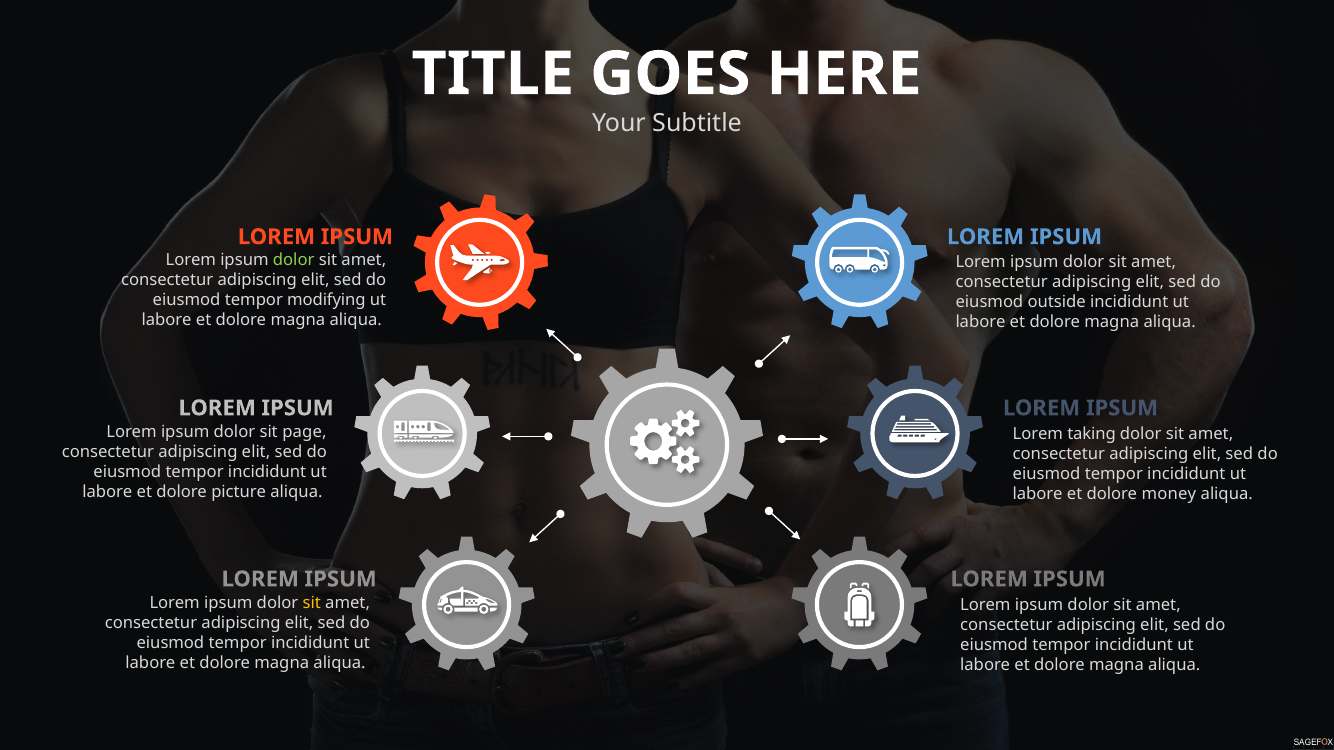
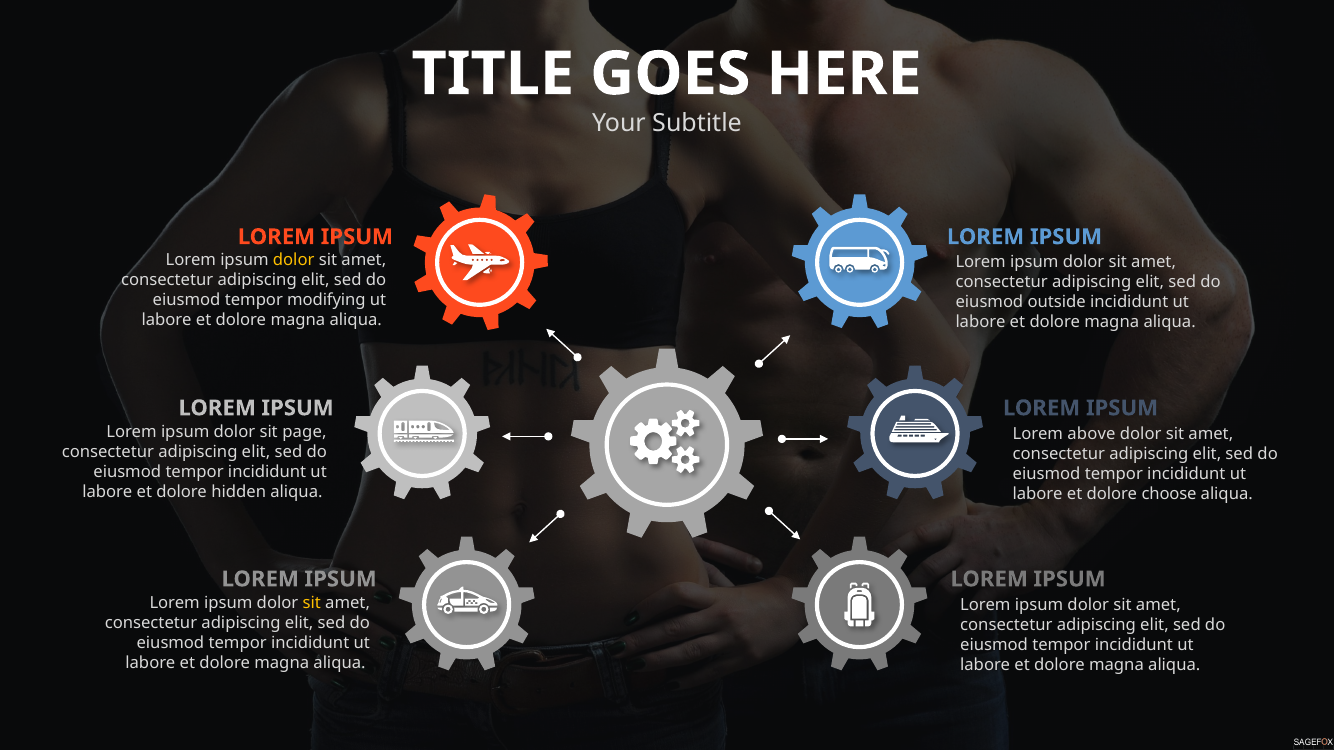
dolor at (294, 261) colour: light green -> yellow
taking: taking -> above
picture: picture -> hidden
money: money -> choose
